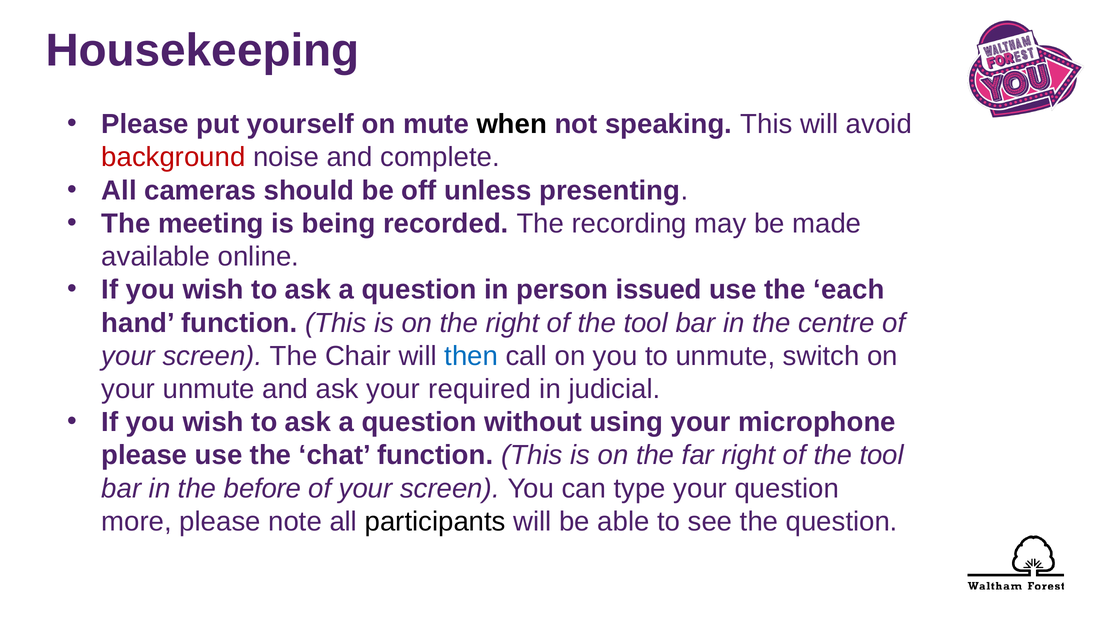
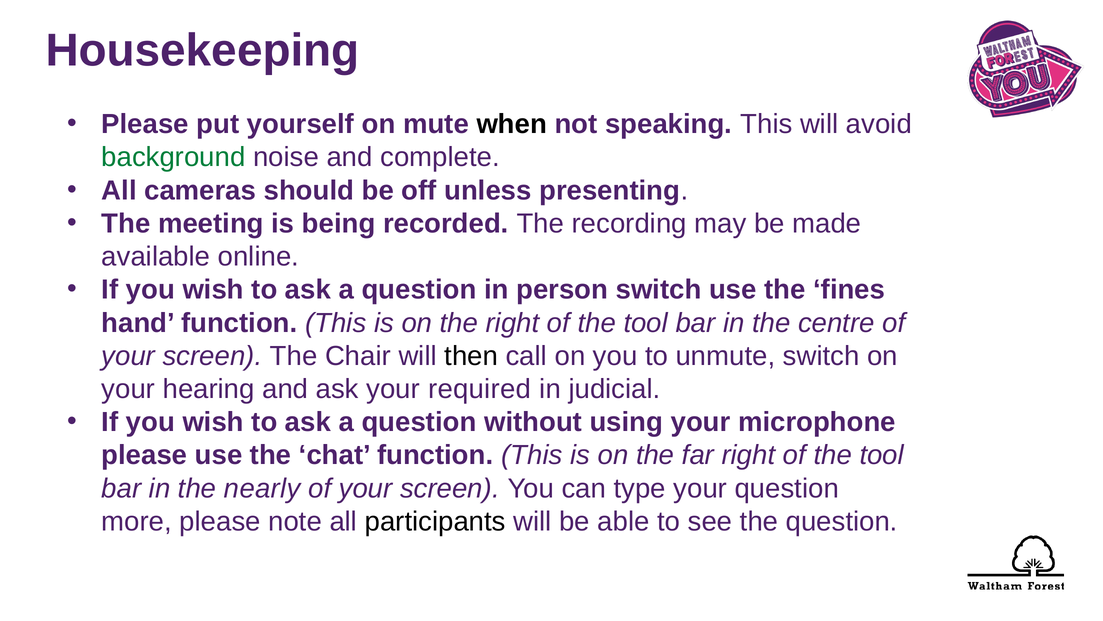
background colour: red -> green
person issued: issued -> switch
each: each -> fines
then colour: blue -> black
your unmute: unmute -> hearing
before: before -> nearly
